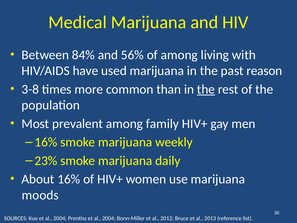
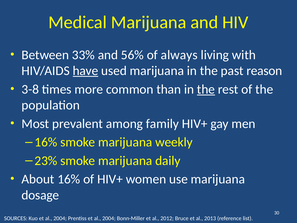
84%: 84% -> 33%
of among: among -> always
have underline: none -> present
moods: moods -> dosage
